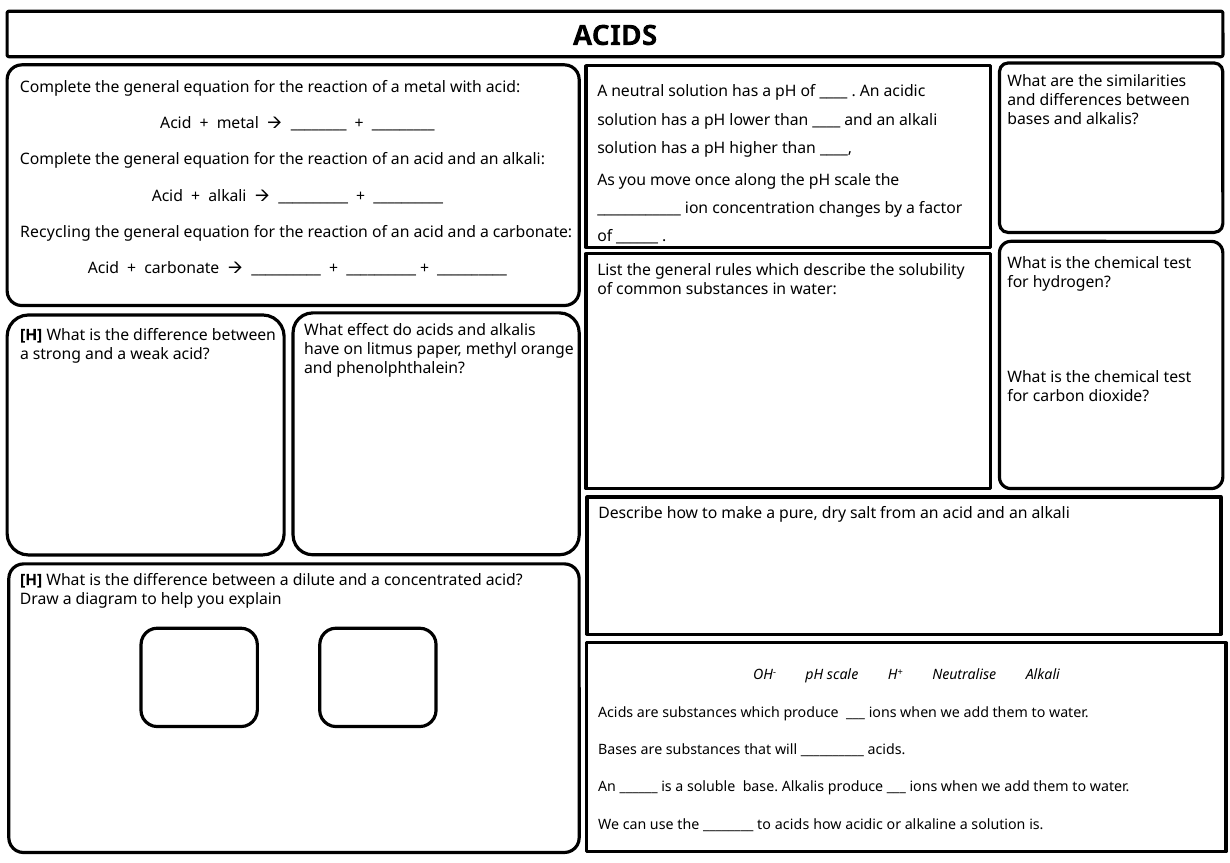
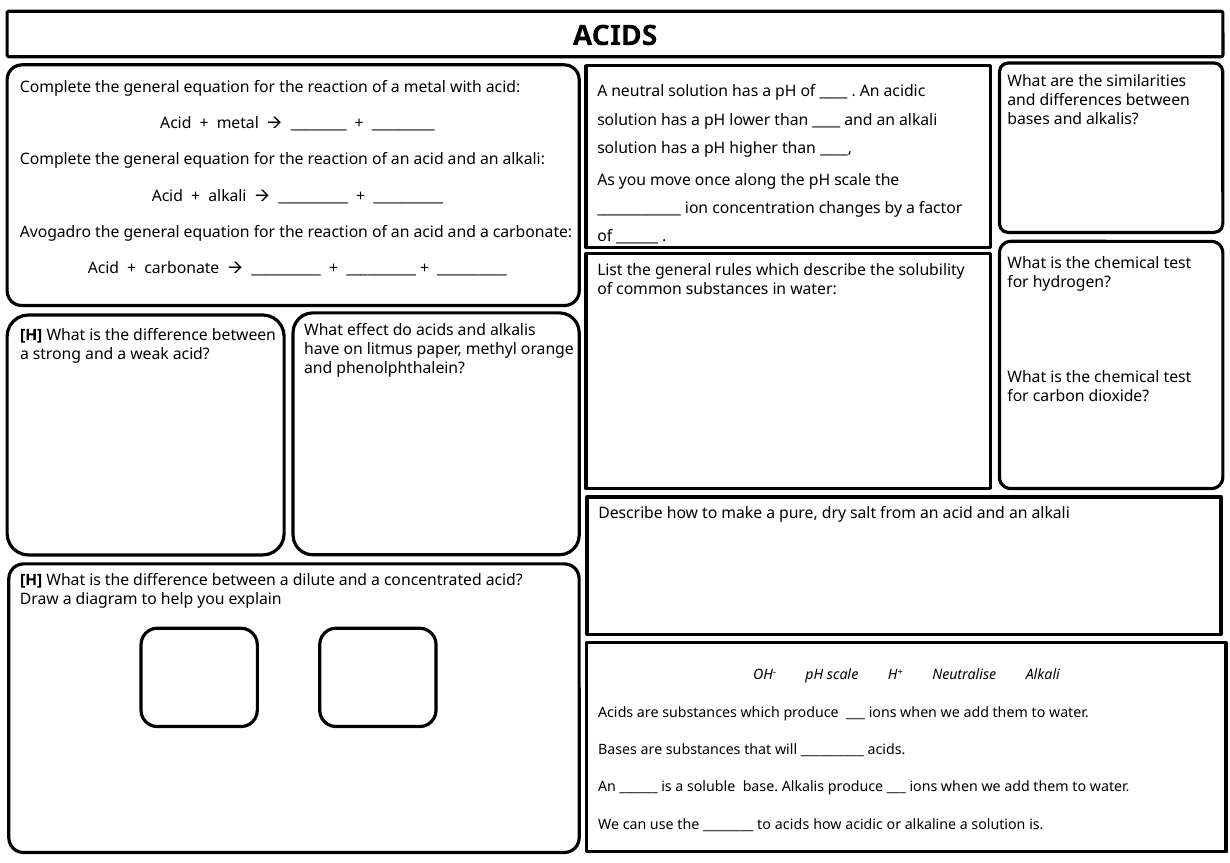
Recycling: Recycling -> Avogadro
